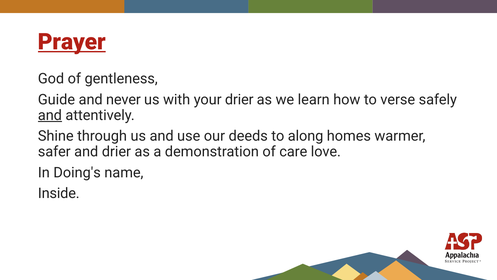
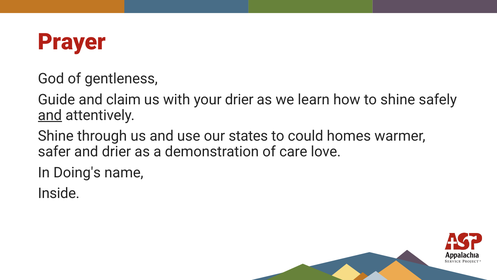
Prayer underline: present -> none
never: never -> claim
to verse: verse -> shine
deeds: deeds -> states
along: along -> could
